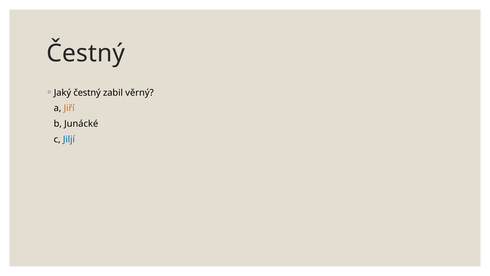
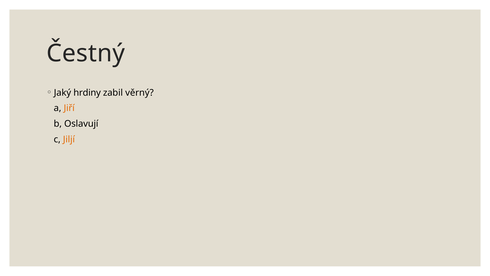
Jaký čestný: čestný -> hrdiny
Junácké: Junácké -> Oslavují
Jiljí colour: blue -> orange
